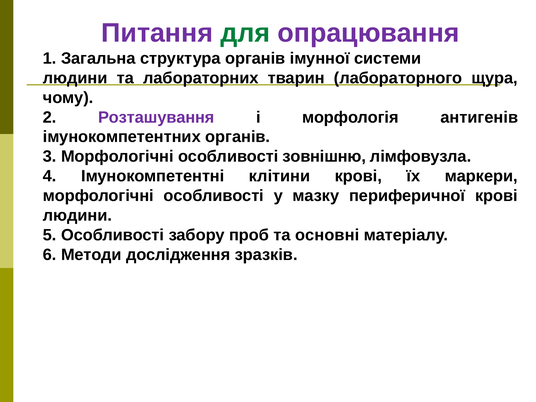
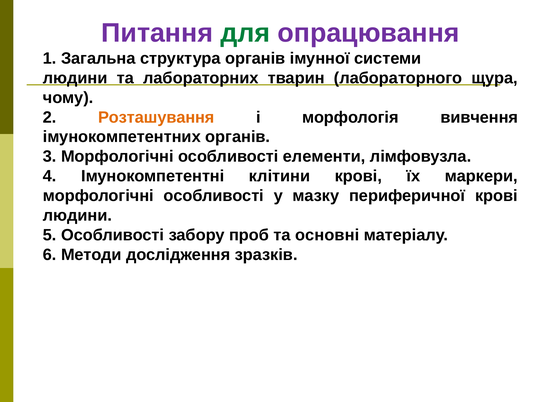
Розташування colour: purple -> orange
антигенів: антигенів -> вивчення
зовнішню: зовнішню -> елементи
